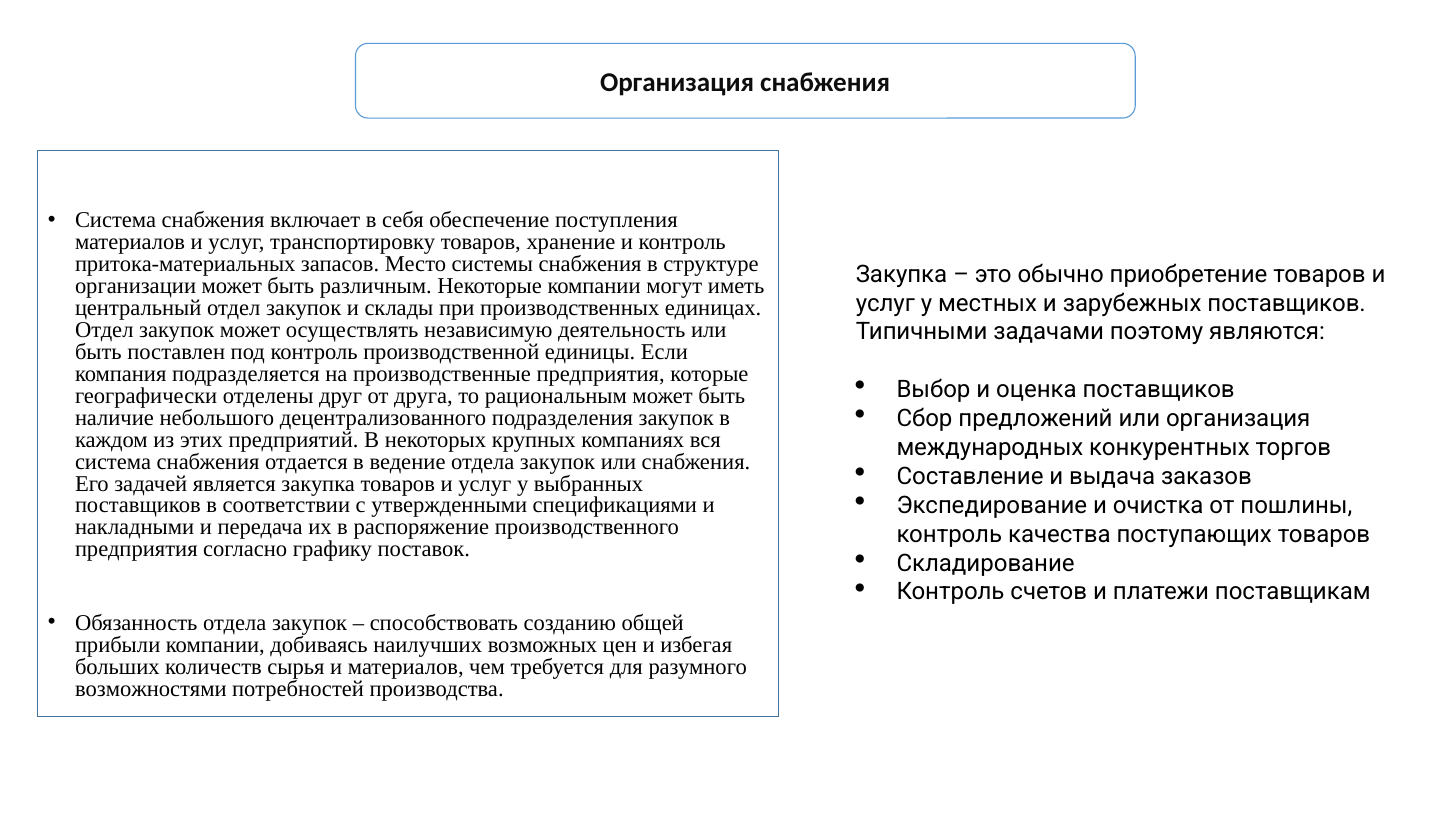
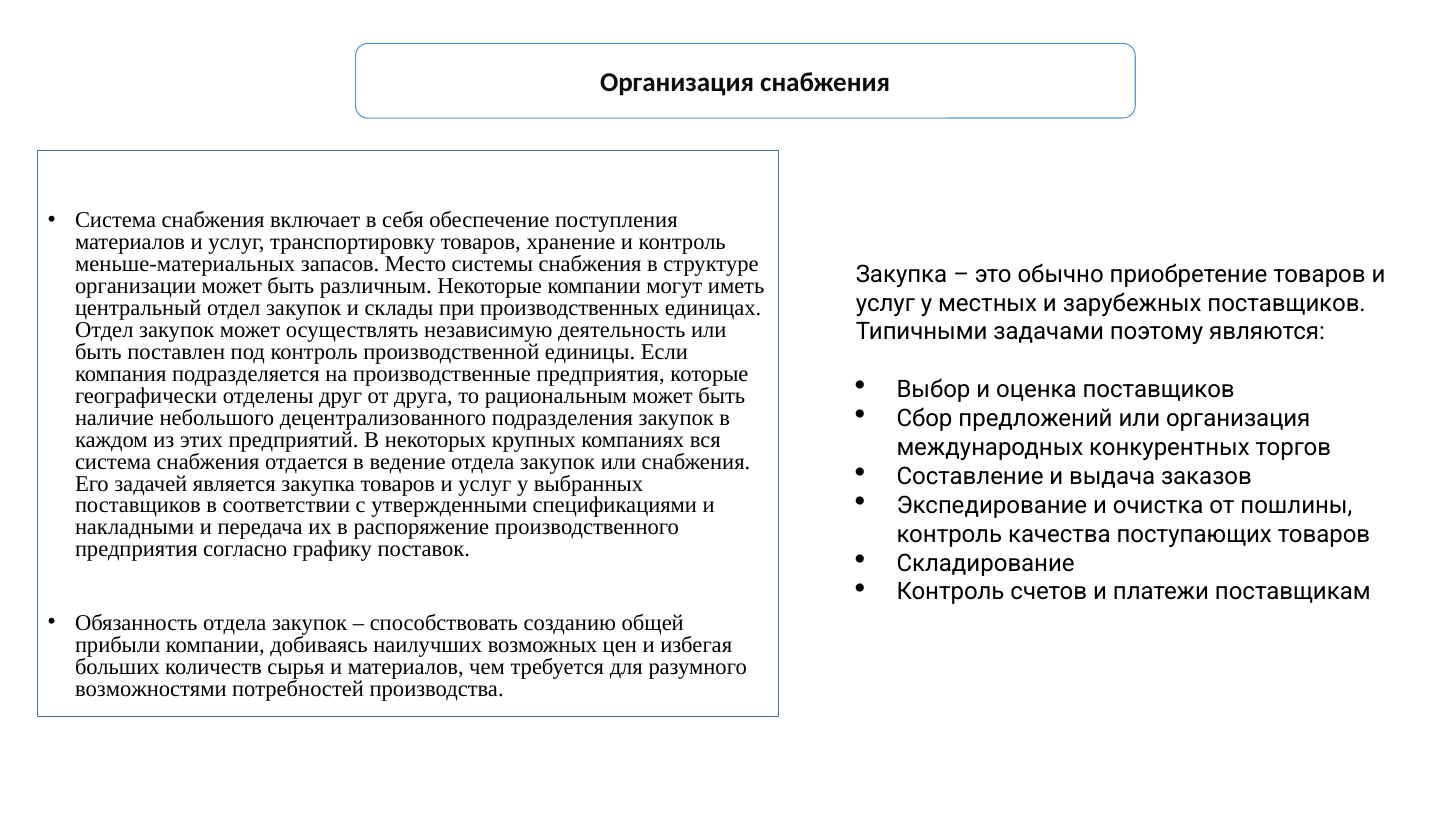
притока-материальных: притока-материальных -> меньше-материальных
